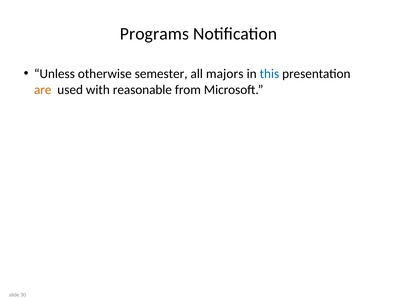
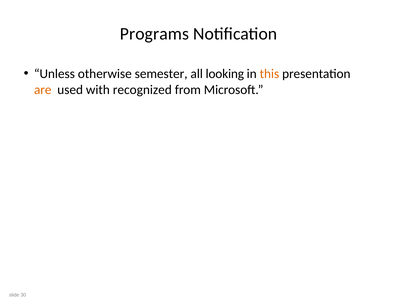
majors: majors -> looking
this colour: blue -> orange
reasonable: reasonable -> recognized
